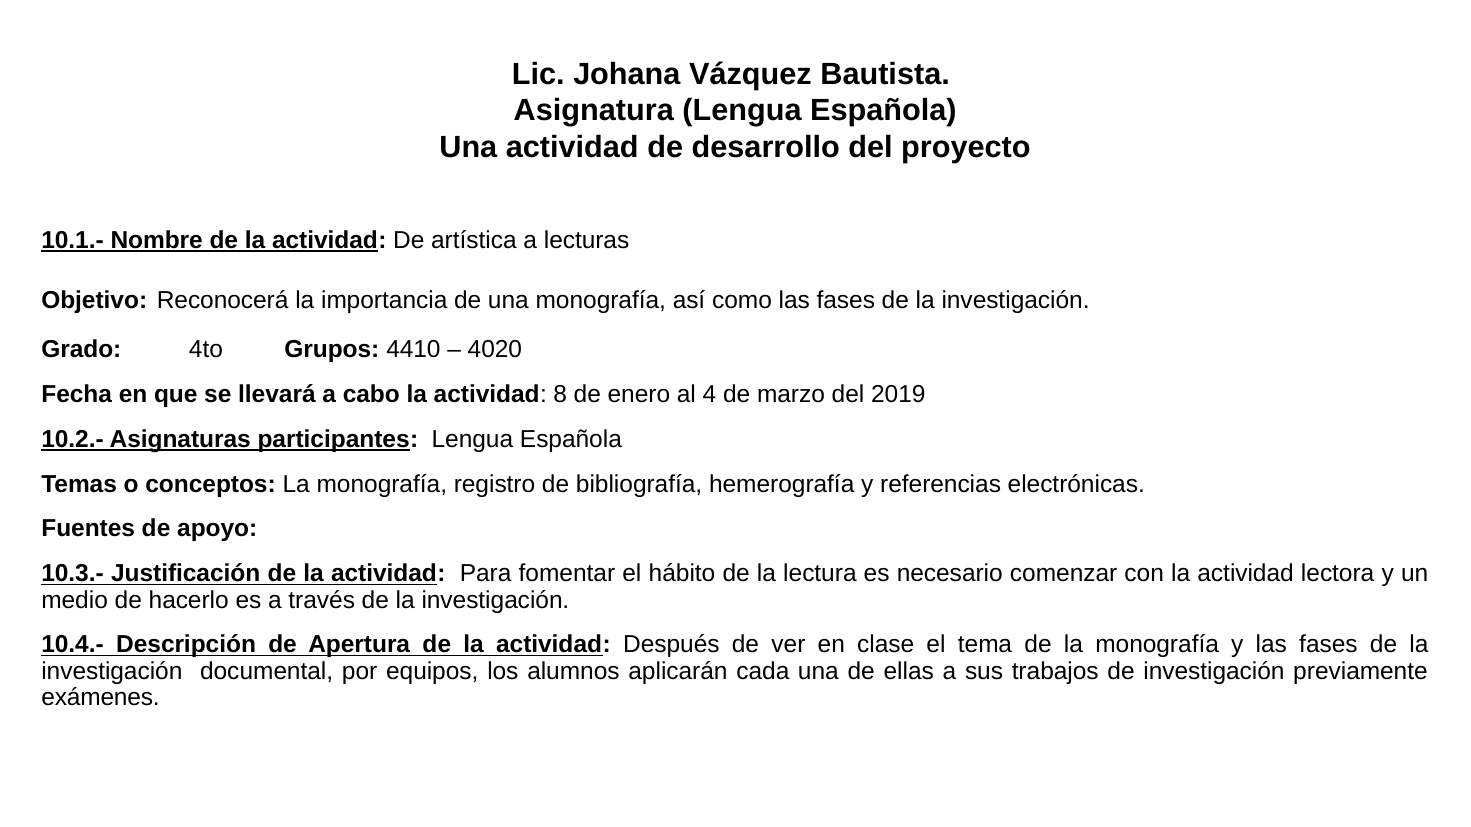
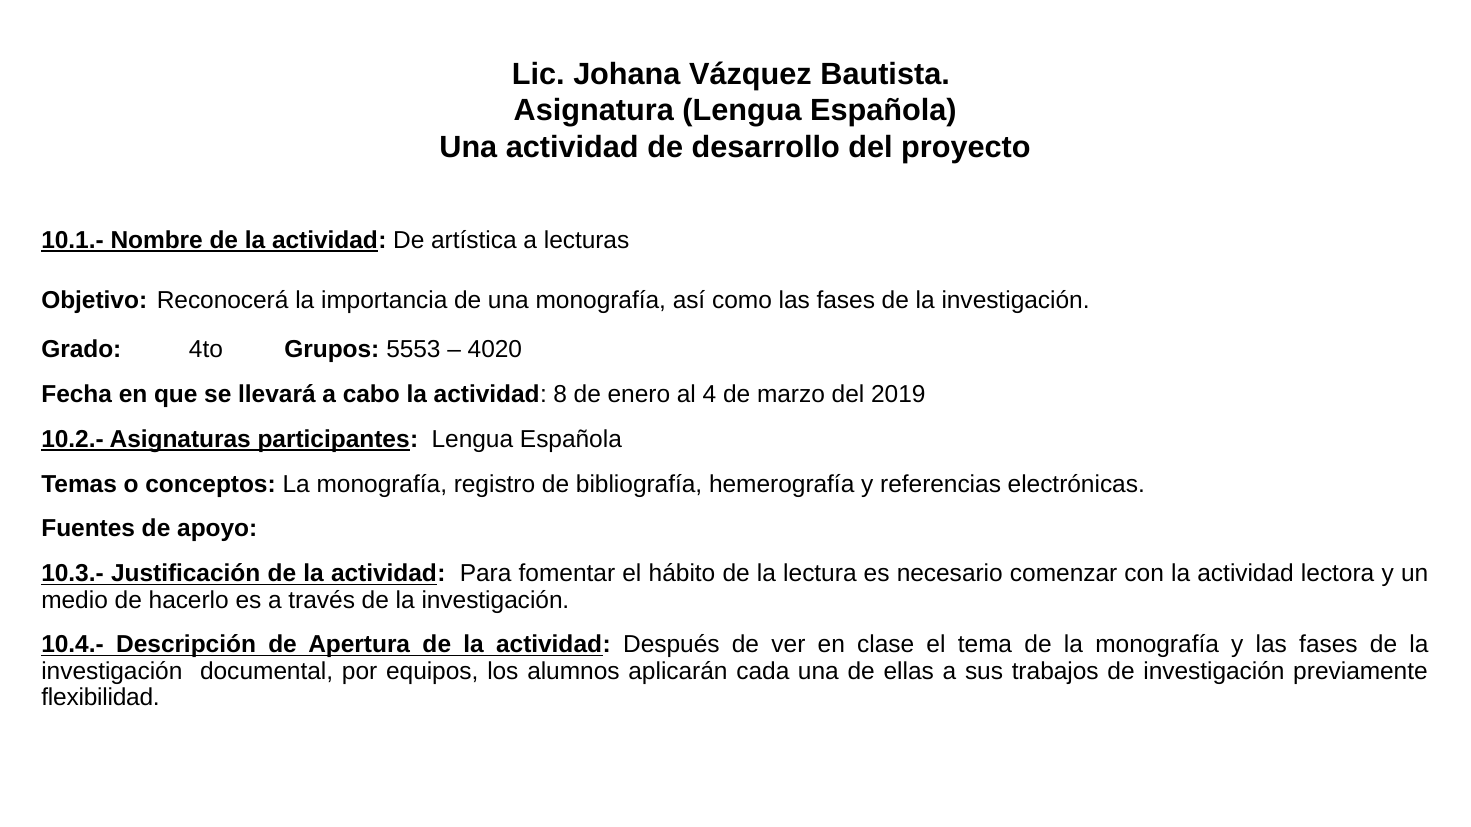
4410: 4410 -> 5553
exámenes: exámenes -> flexibilidad
